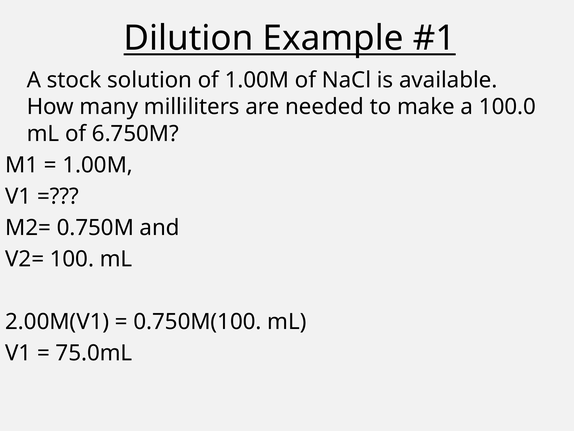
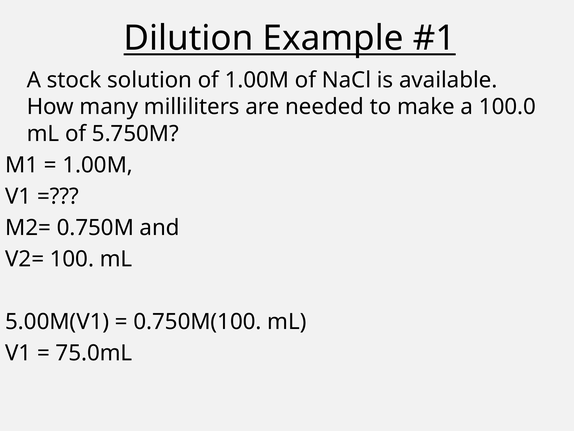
6.750M: 6.750M -> 5.750M
2.00M(V1: 2.00M(V1 -> 5.00M(V1
